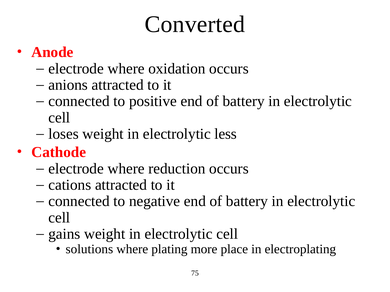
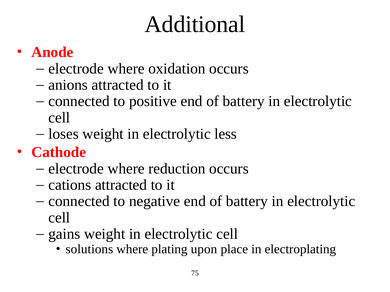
Converted: Converted -> Additional
more: more -> upon
